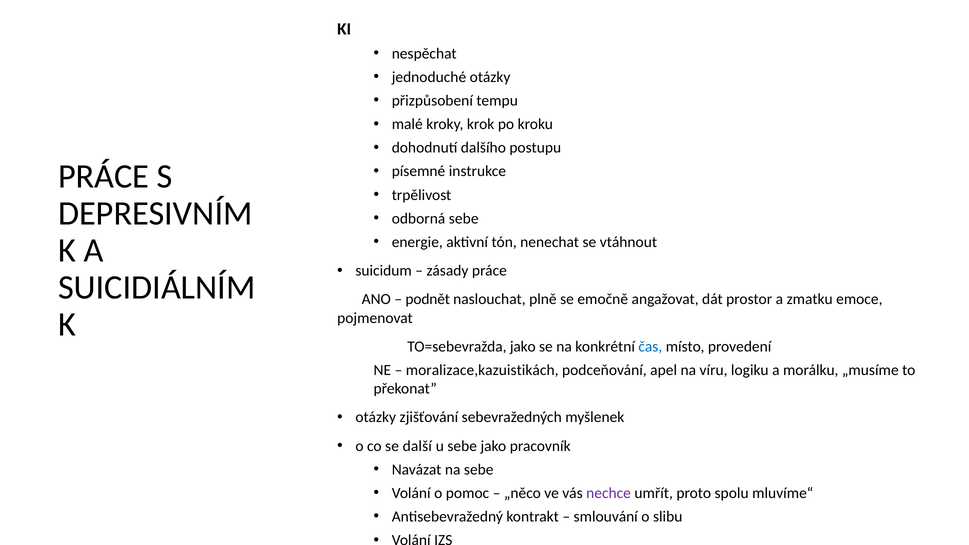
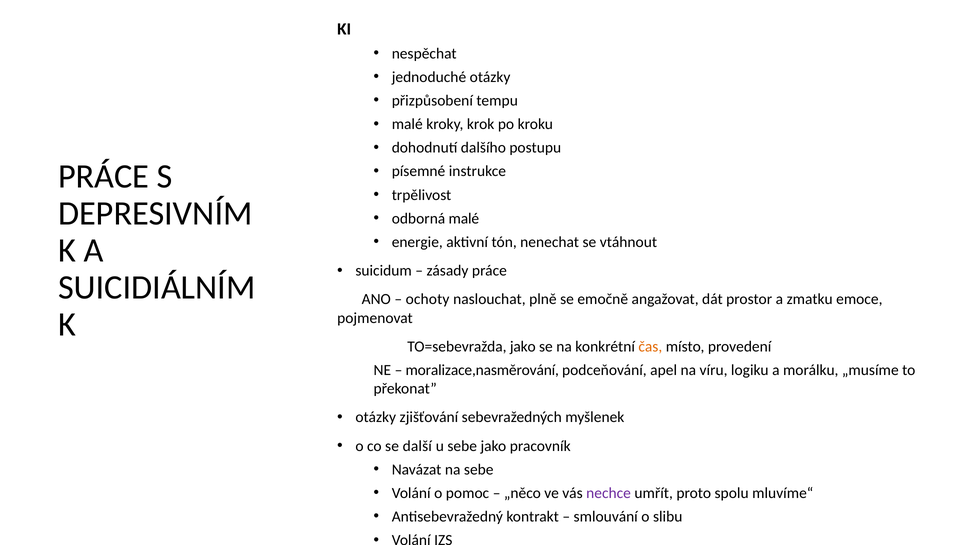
odborná sebe: sebe -> malé
podnět: podnět -> ochoty
čas colour: blue -> orange
moralizace,kazuistikách: moralizace,kazuistikách -> moralizace,nasměrování
